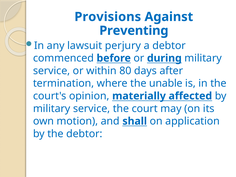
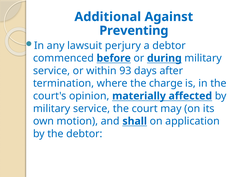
Provisions: Provisions -> Additional
80: 80 -> 93
unable: unable -> charge
